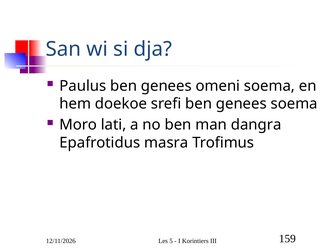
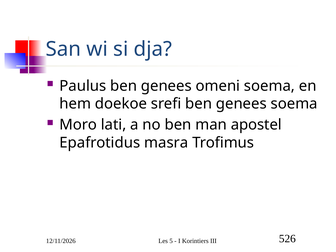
dangra: dangra -> apostel
159: 159 -> 526
